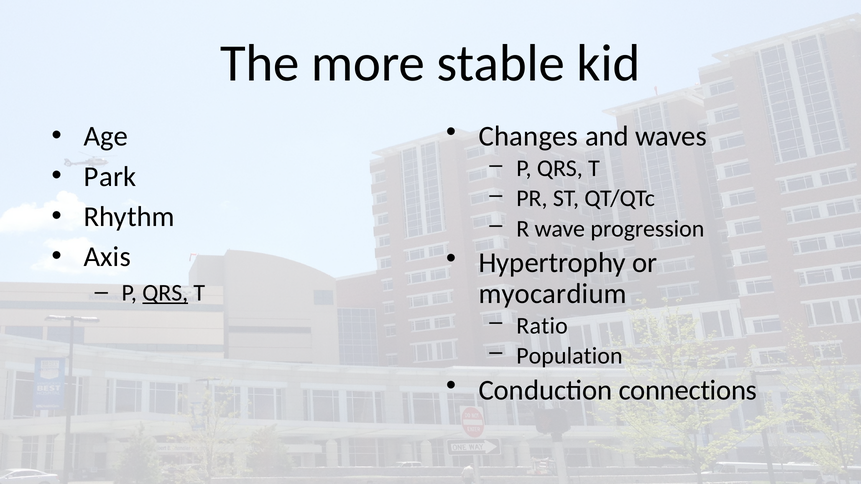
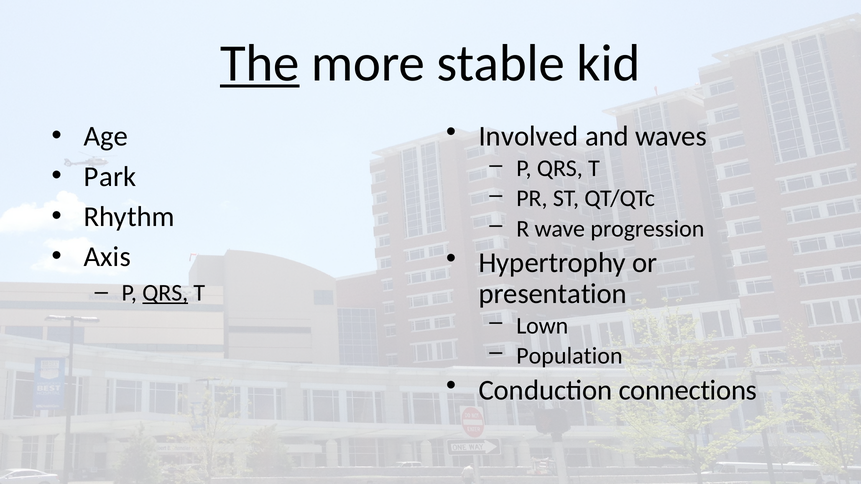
The underline: none -> present
Changes: Changes -> Involved
myocardium: myocardium -> presentation
Ratio: Ratio -> Lown
